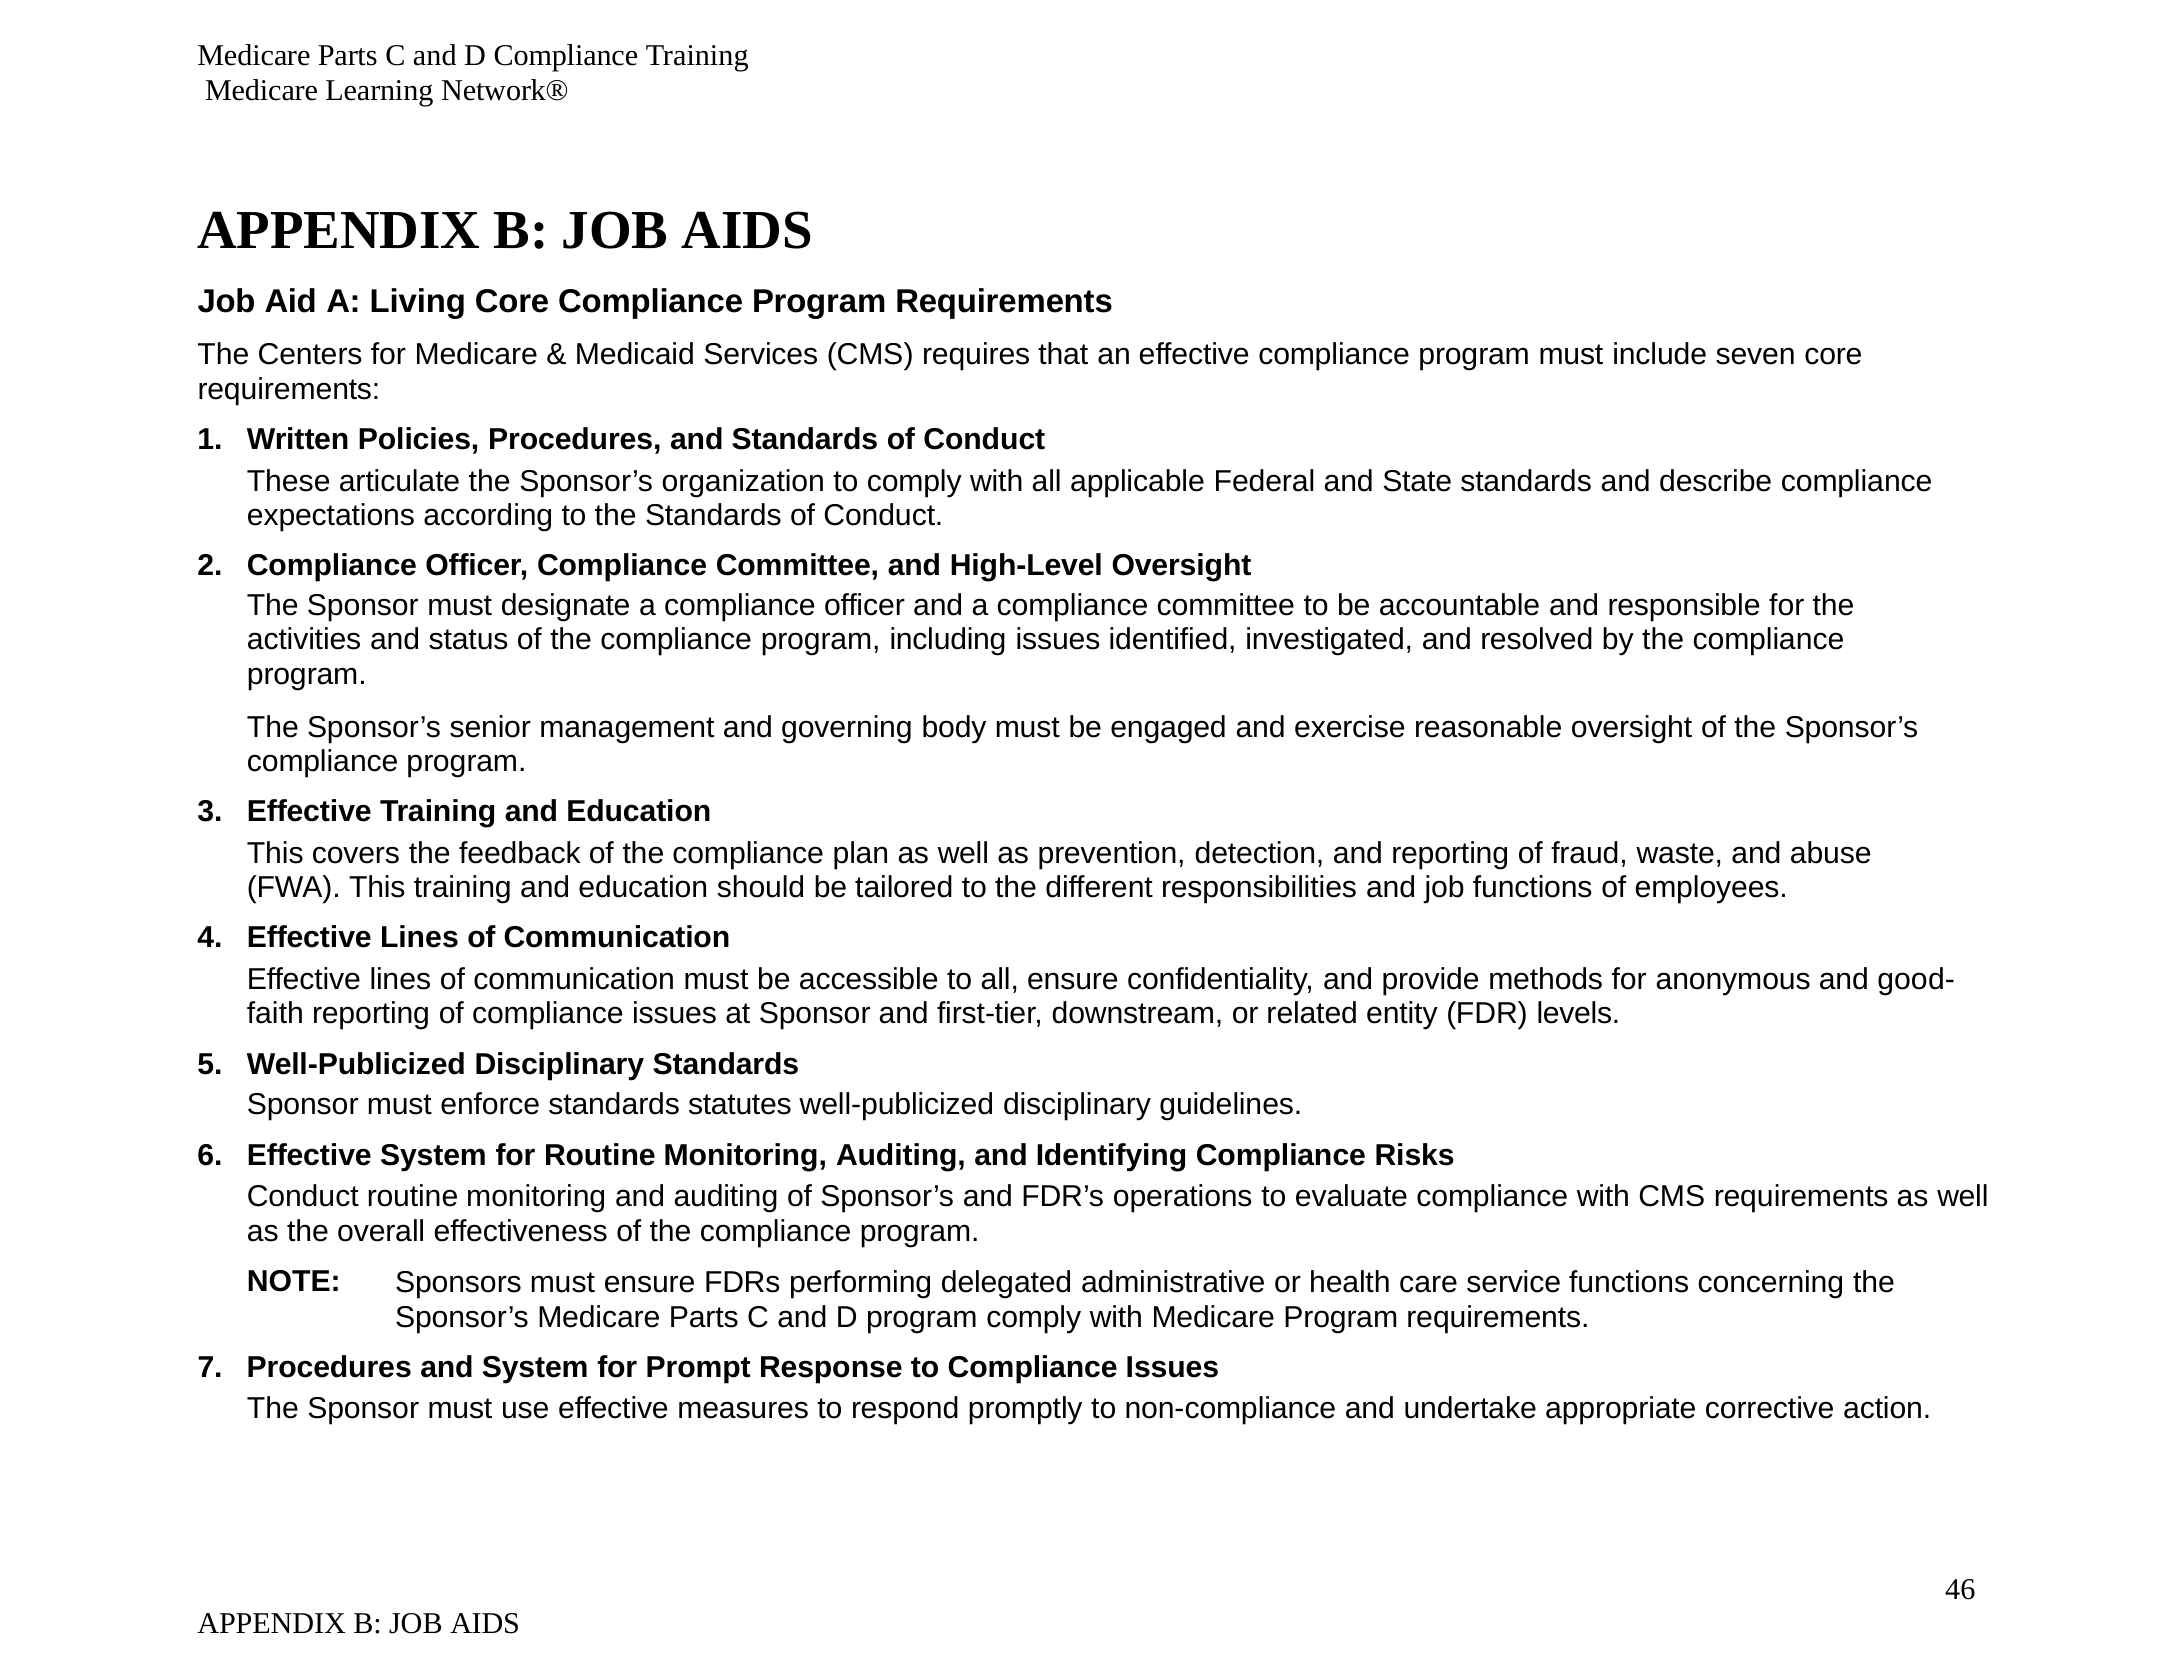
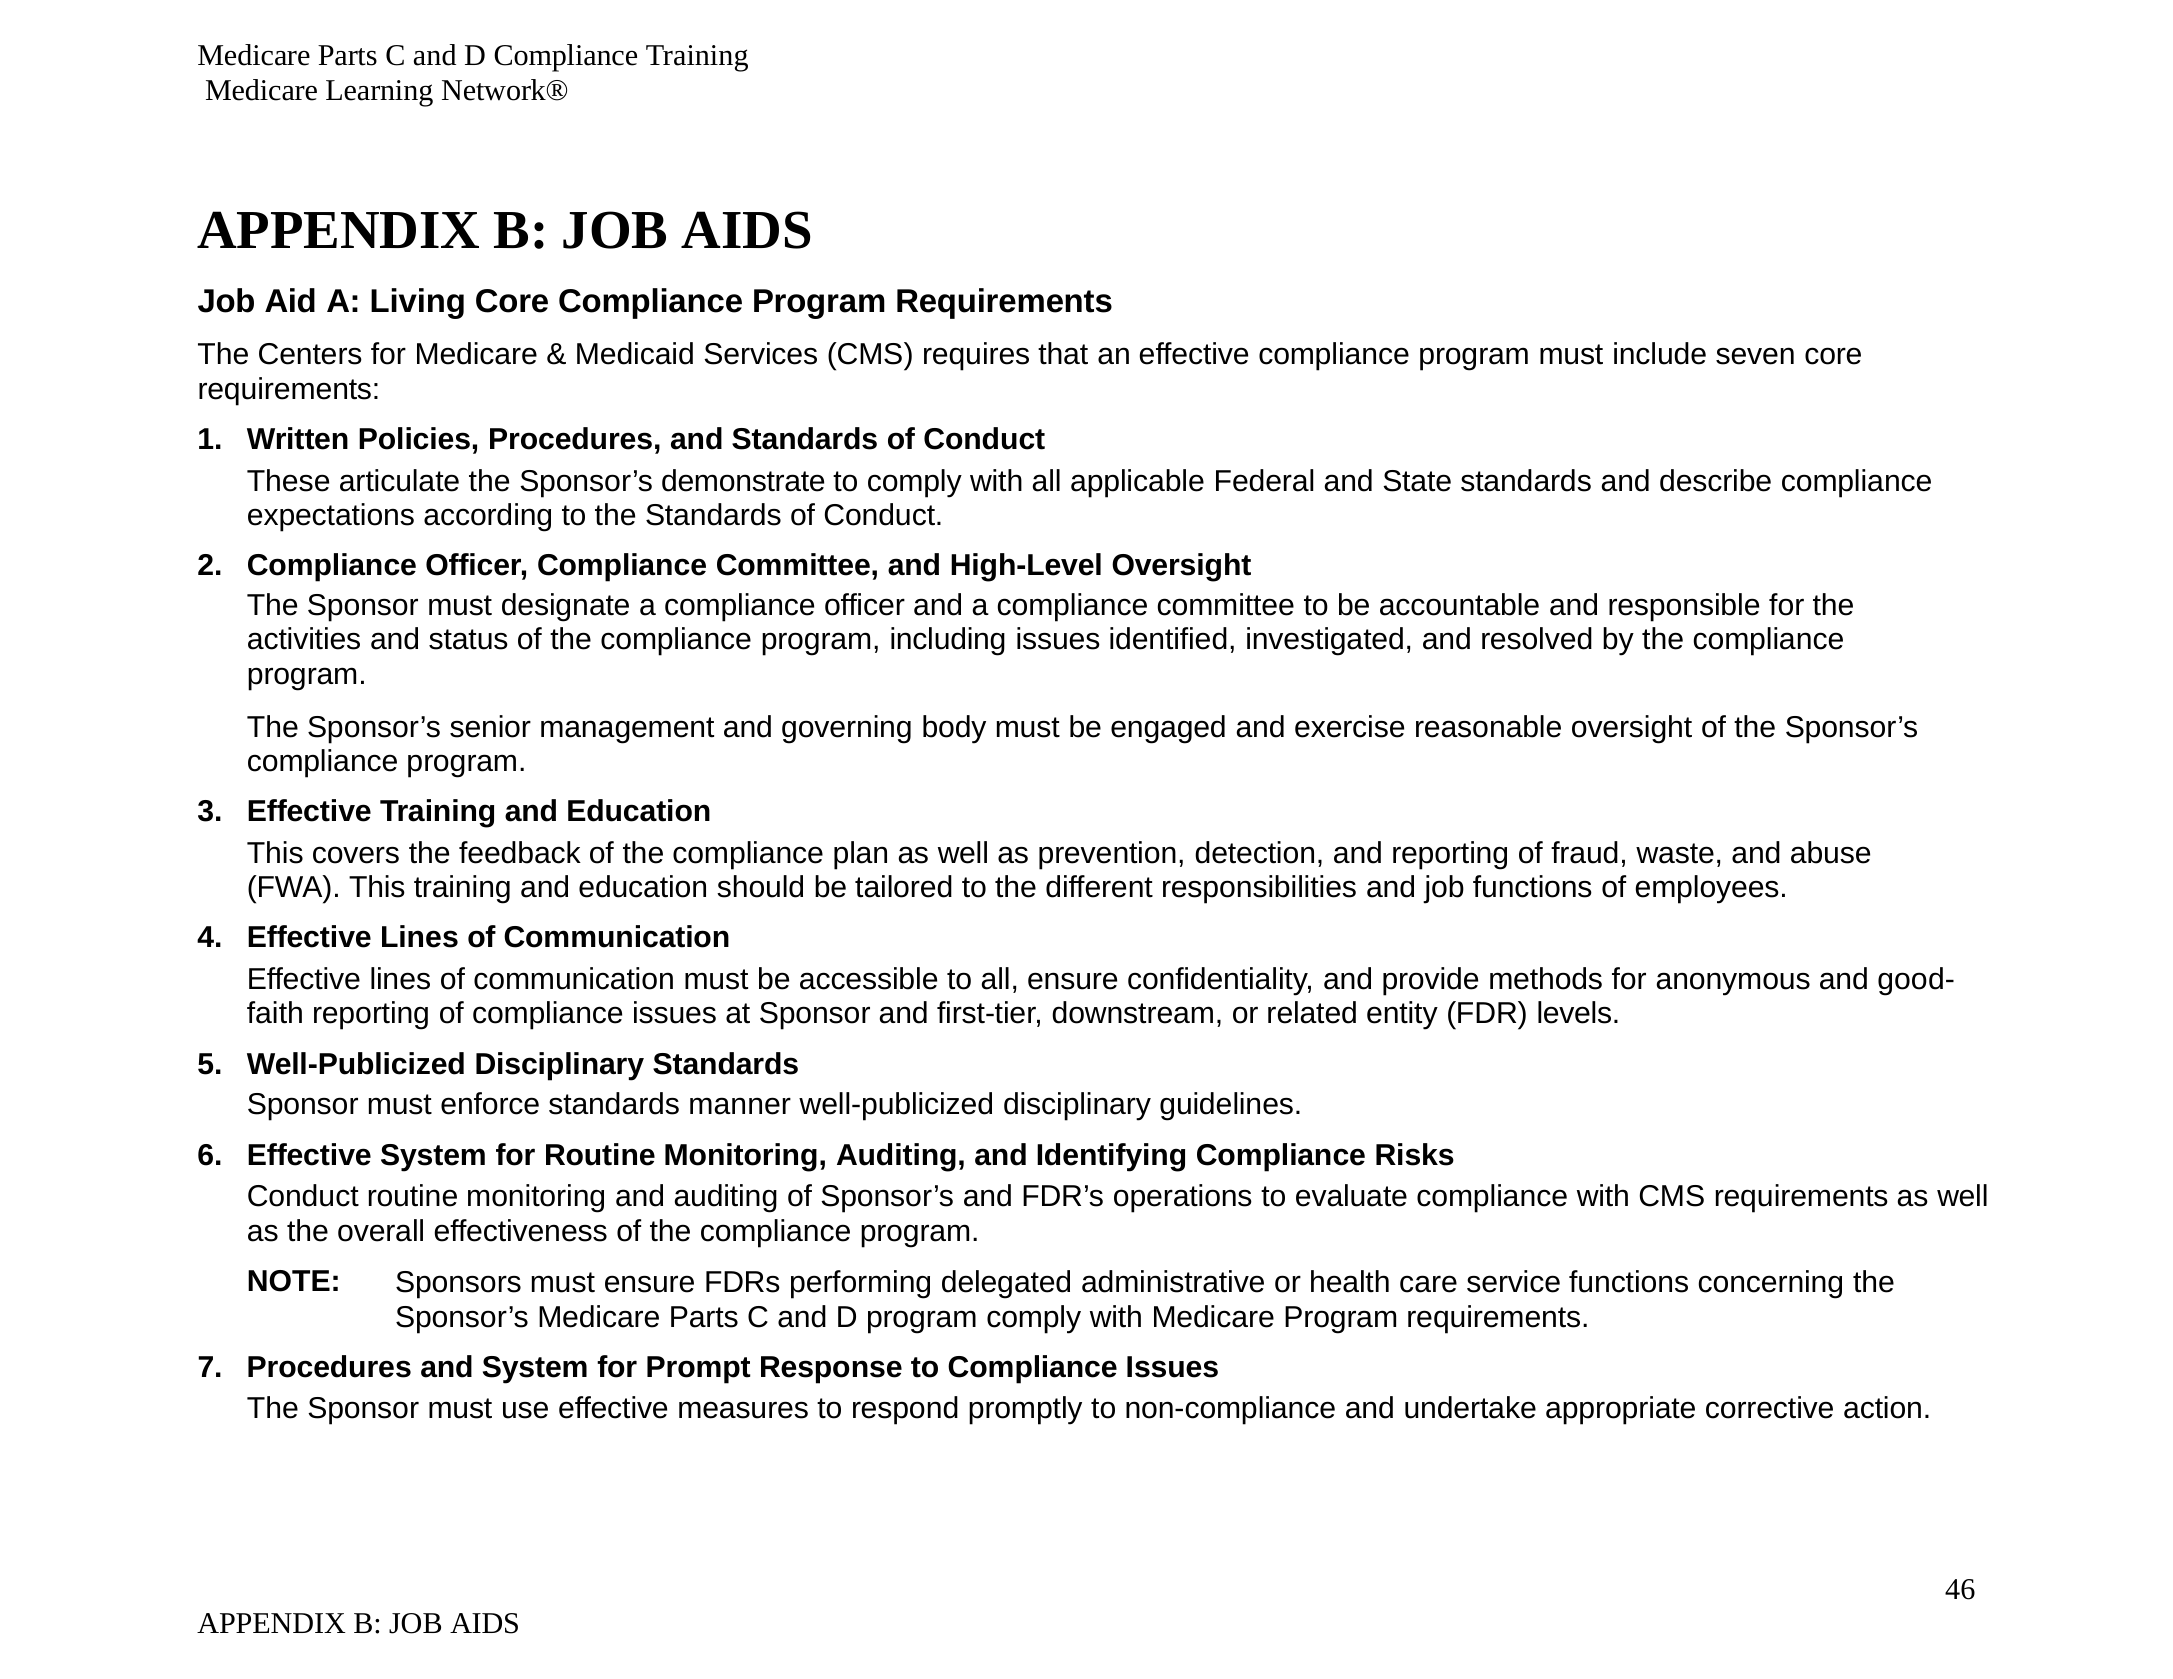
organization: organization -> demonstrate
statutes: statutes -> manner
